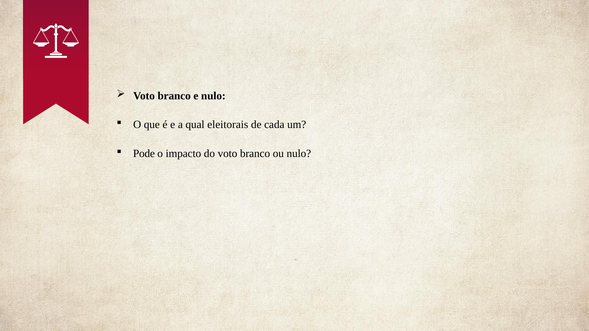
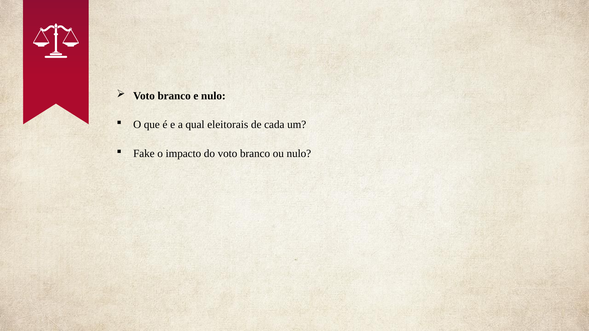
Pode: Pode -> Fake
